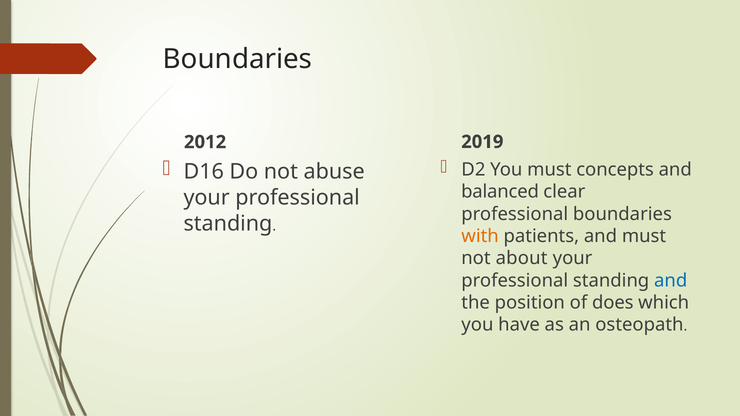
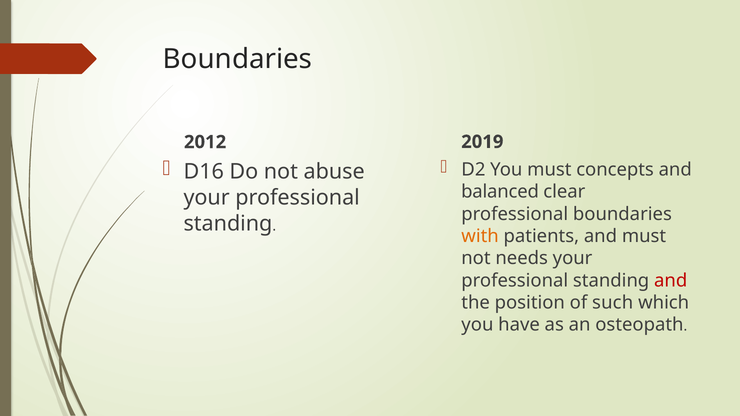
about: about -> needs
and at (671, 281) colour: blue -> red
does: does -> such
